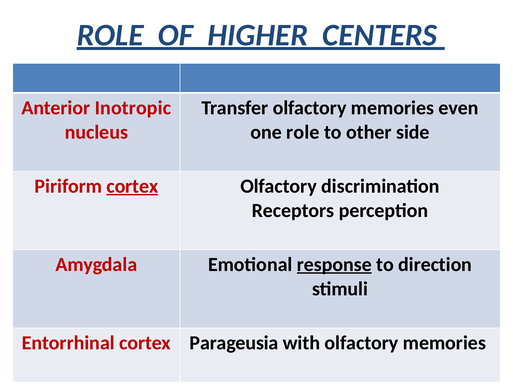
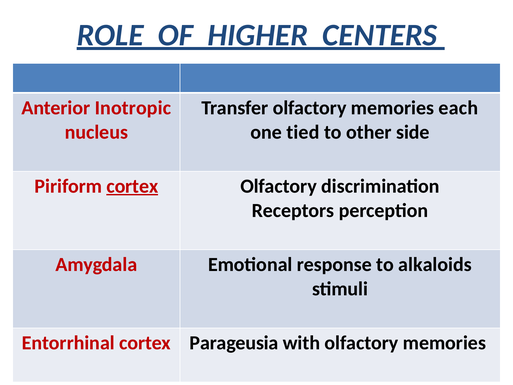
even: even -> each
one role: role -> tied
response underline: present -> none
direction: direction -> alkaloids
